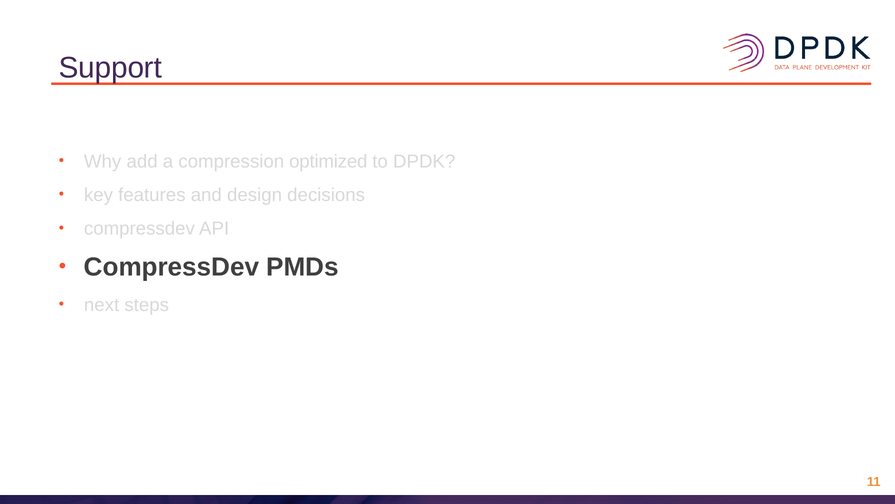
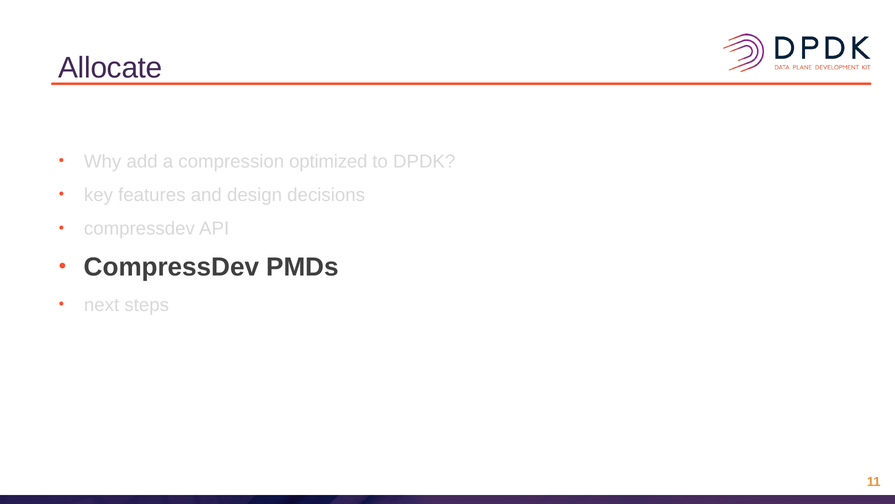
Support: Support -> Allocate
